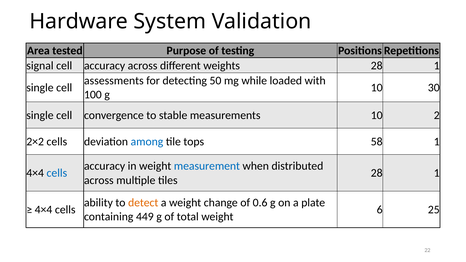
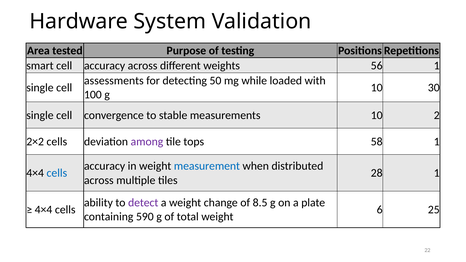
signal: signal -> smart
weights 28: 28 -> 56
among colour: blue -> purple
detect colour: orange -> purple
0.6: 0.6 -> 8.5
449: 449 -> 590
